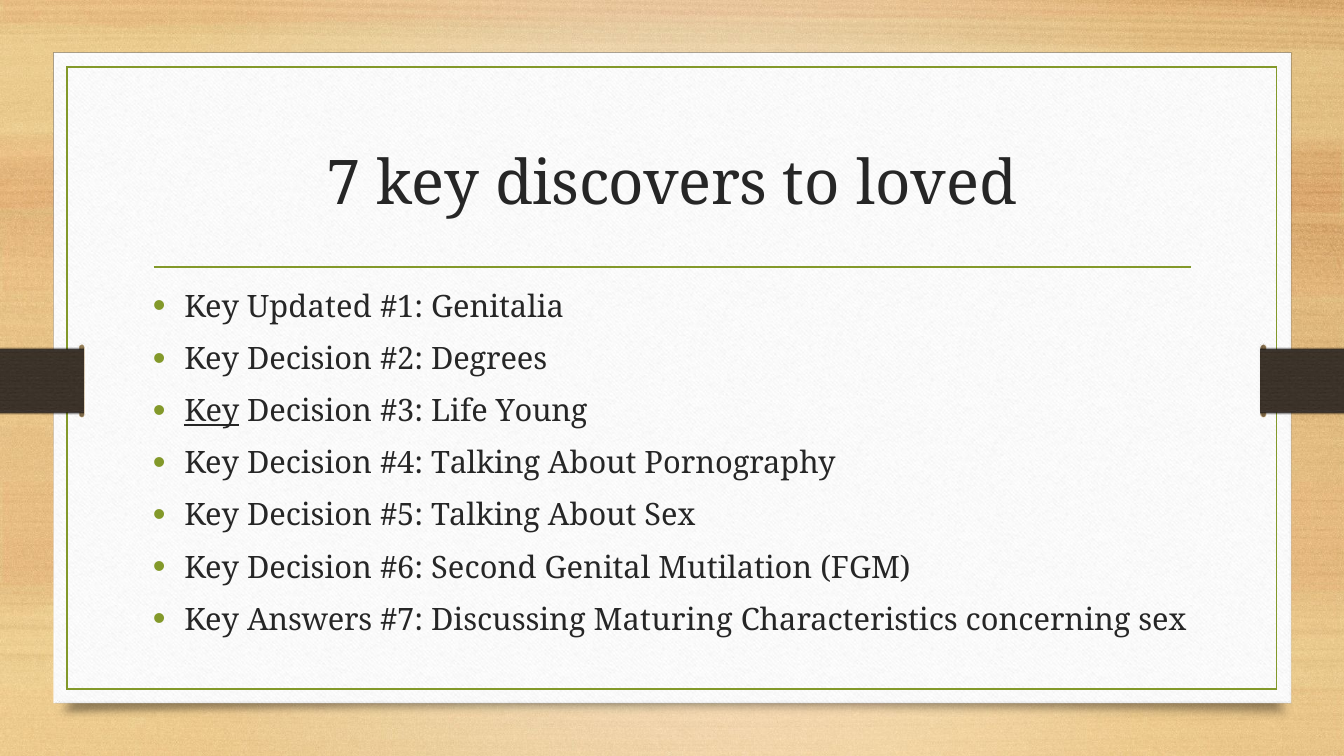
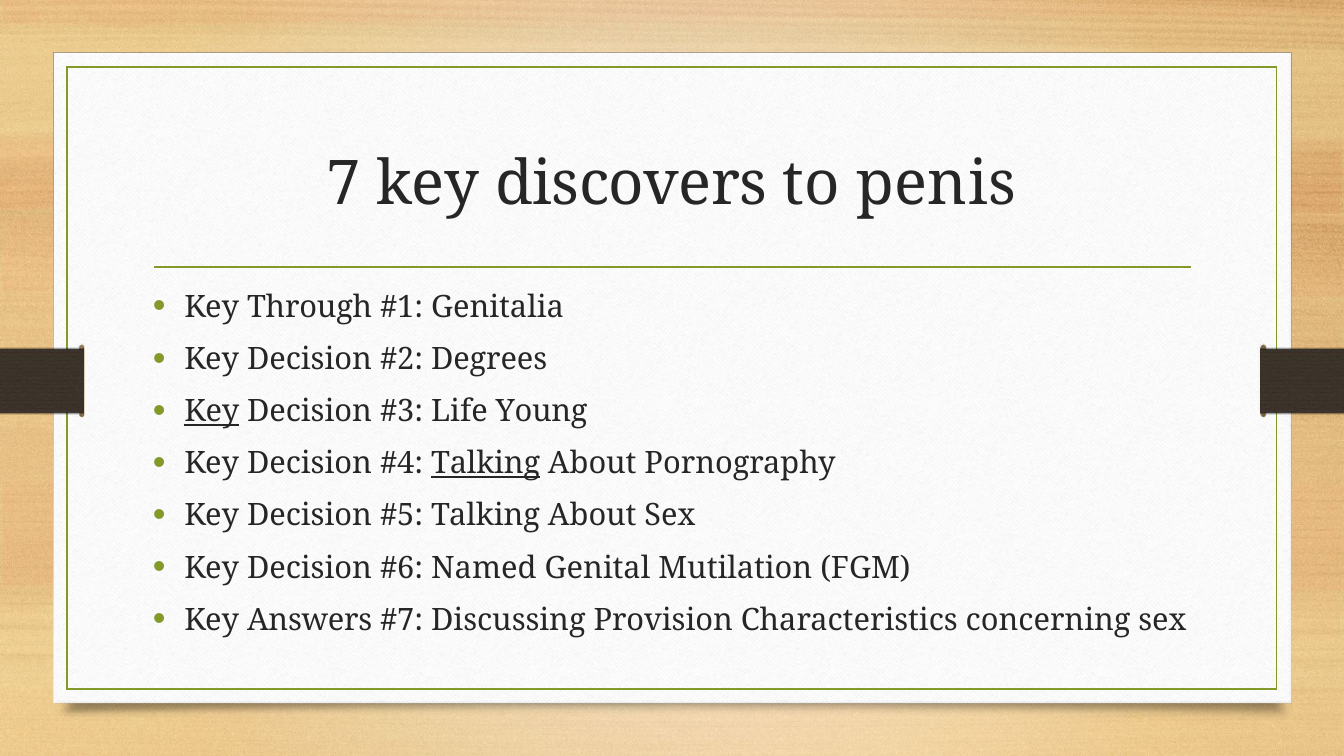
loved: loved -> penis
Updated: Updated -> Through
Talking at (486, 464) underline: none -> present
Second: Second -> Named
Maturing: Maturing -> Provision
